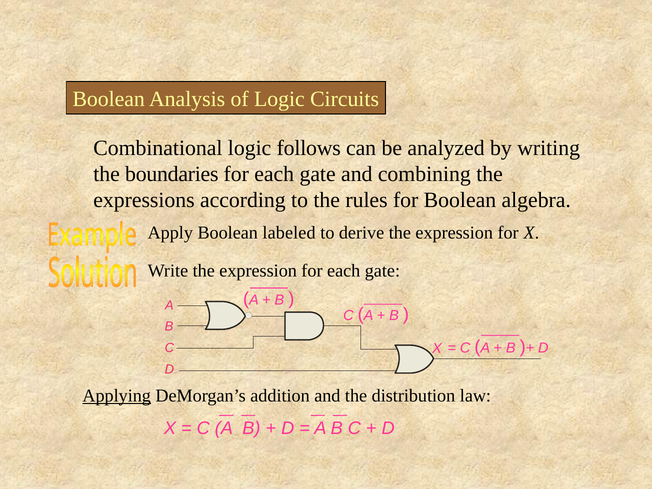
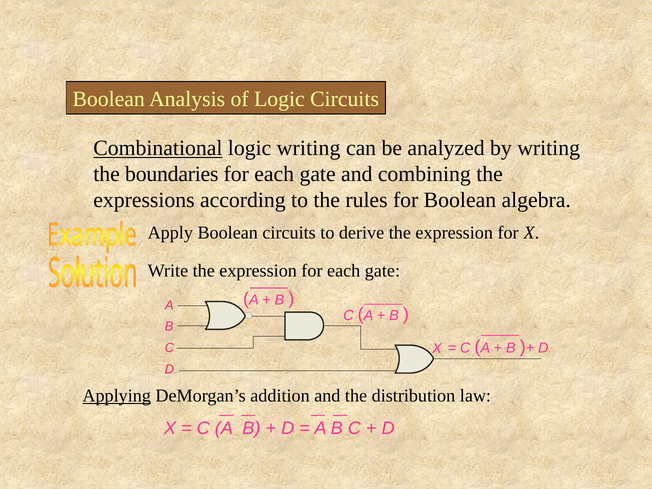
Combinational underline: none -> present
logic follows: follows -> writing
Boolean labeled: labeled -> circuits
